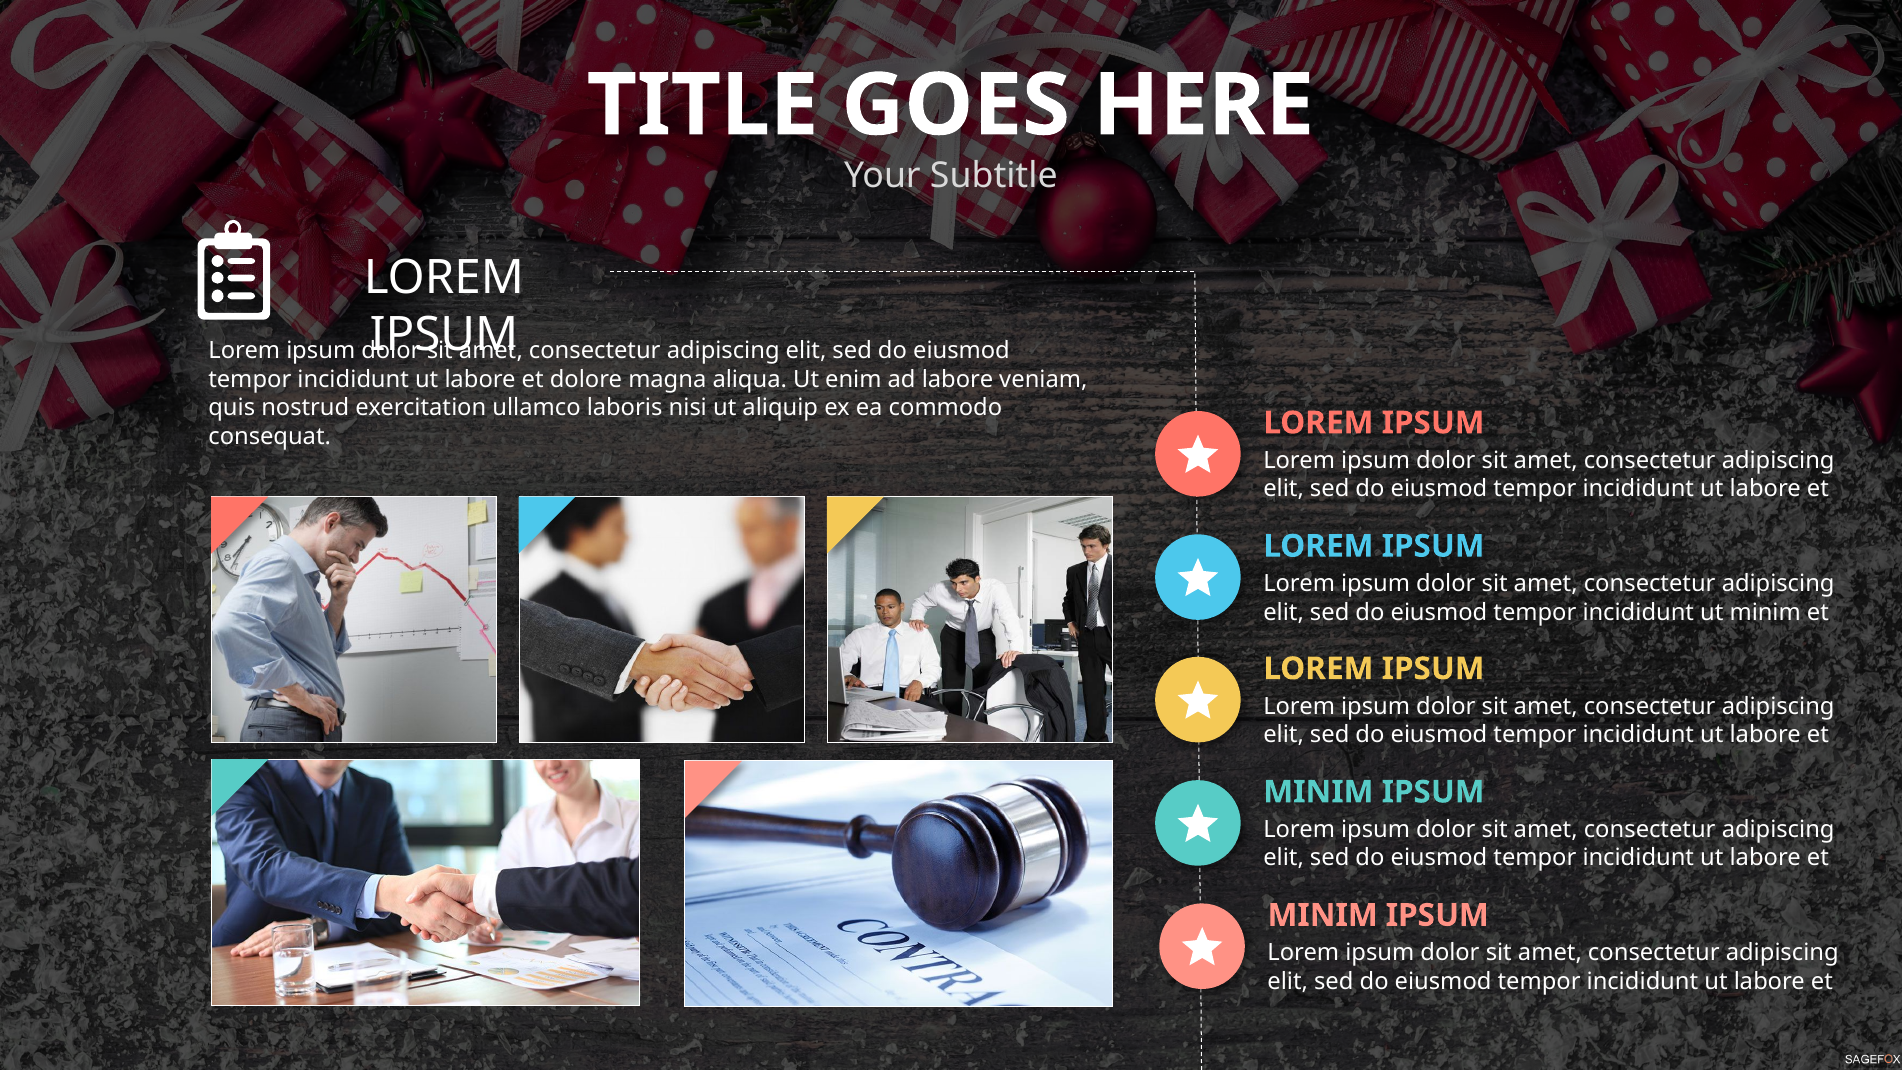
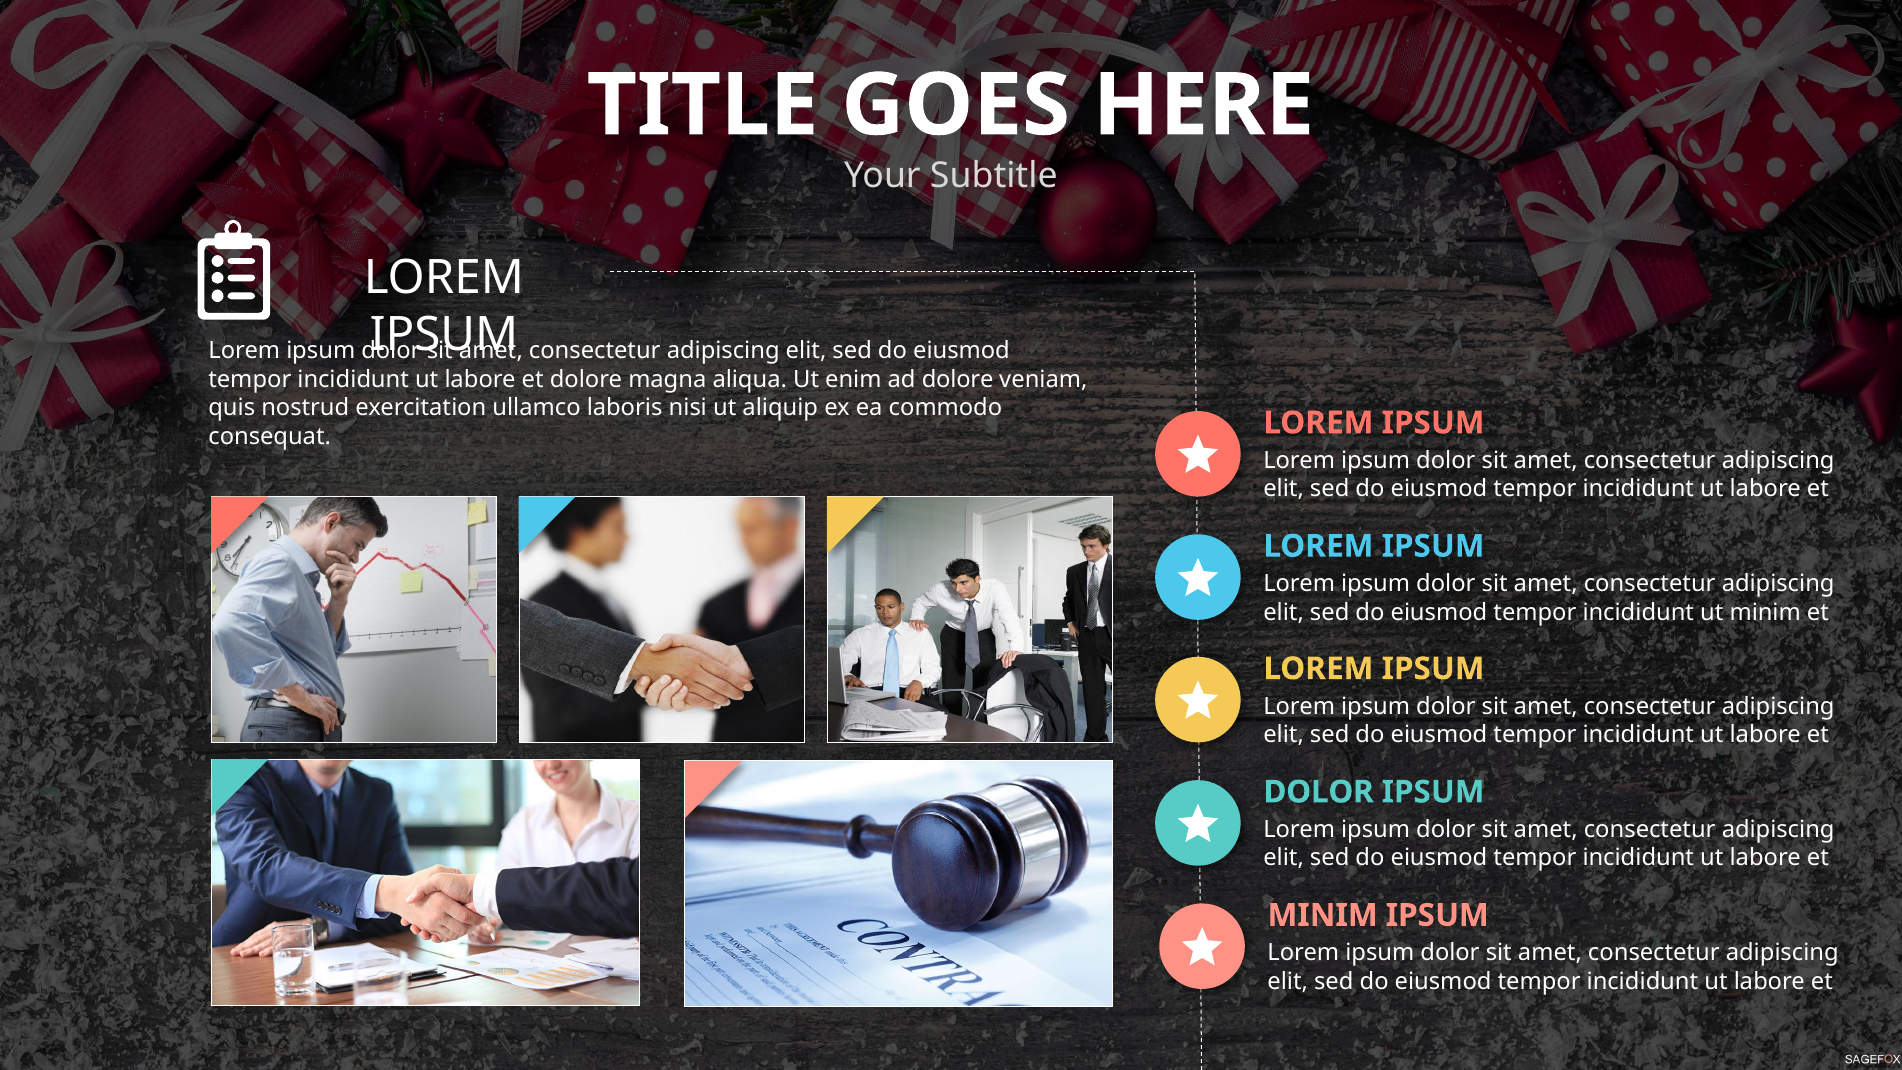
ad labore: labore -> dolore
MINIM at (1318, 792): MINIM -> DOLOR
